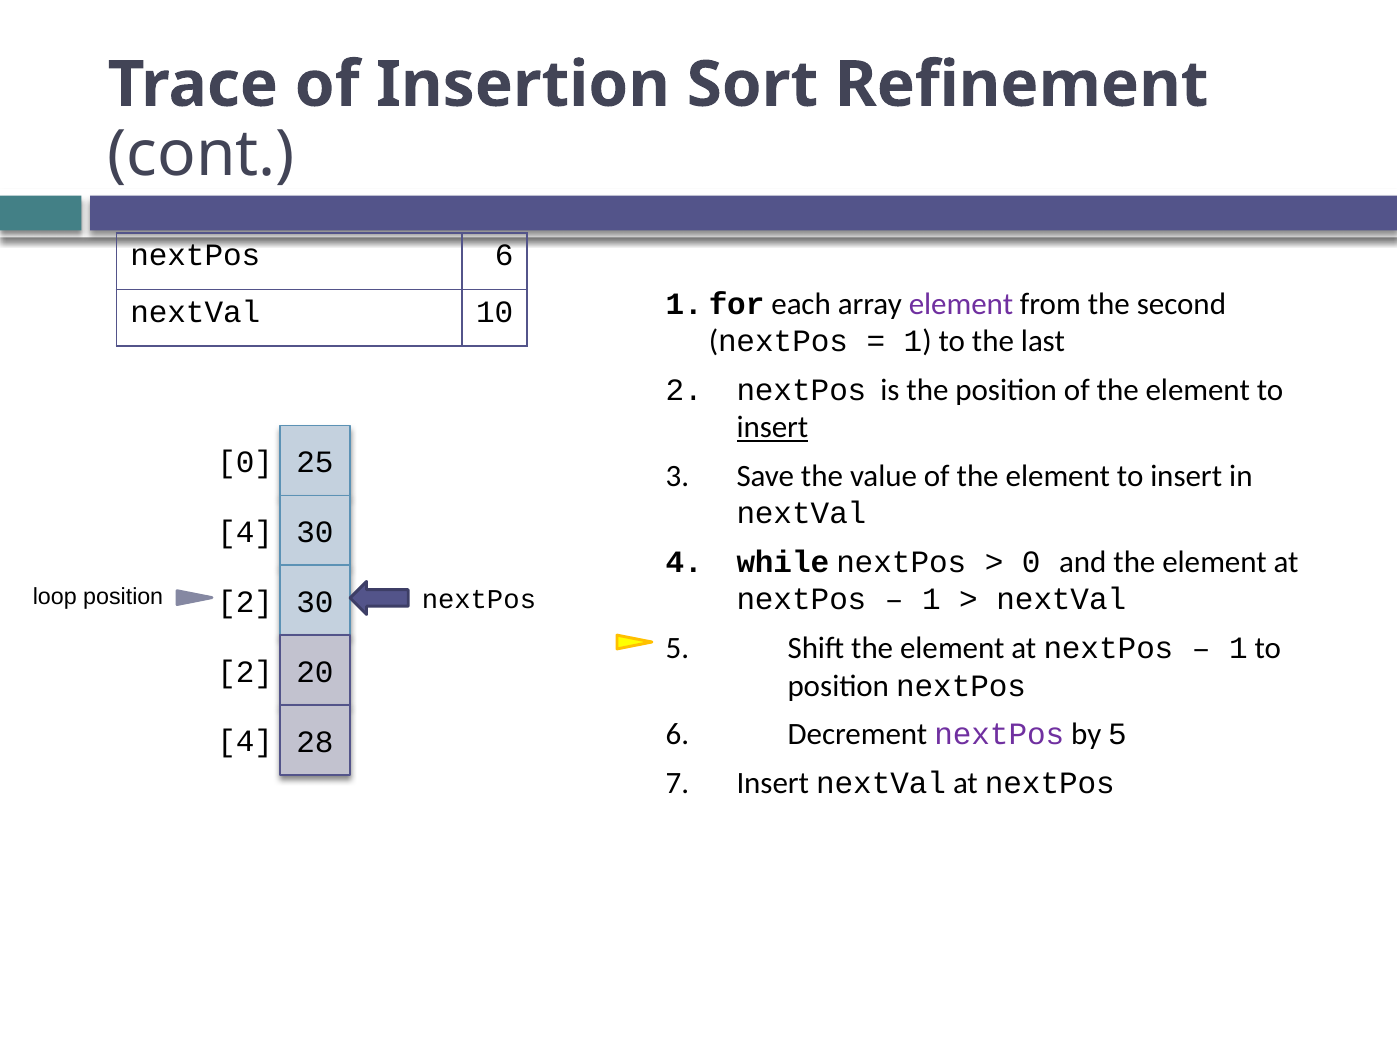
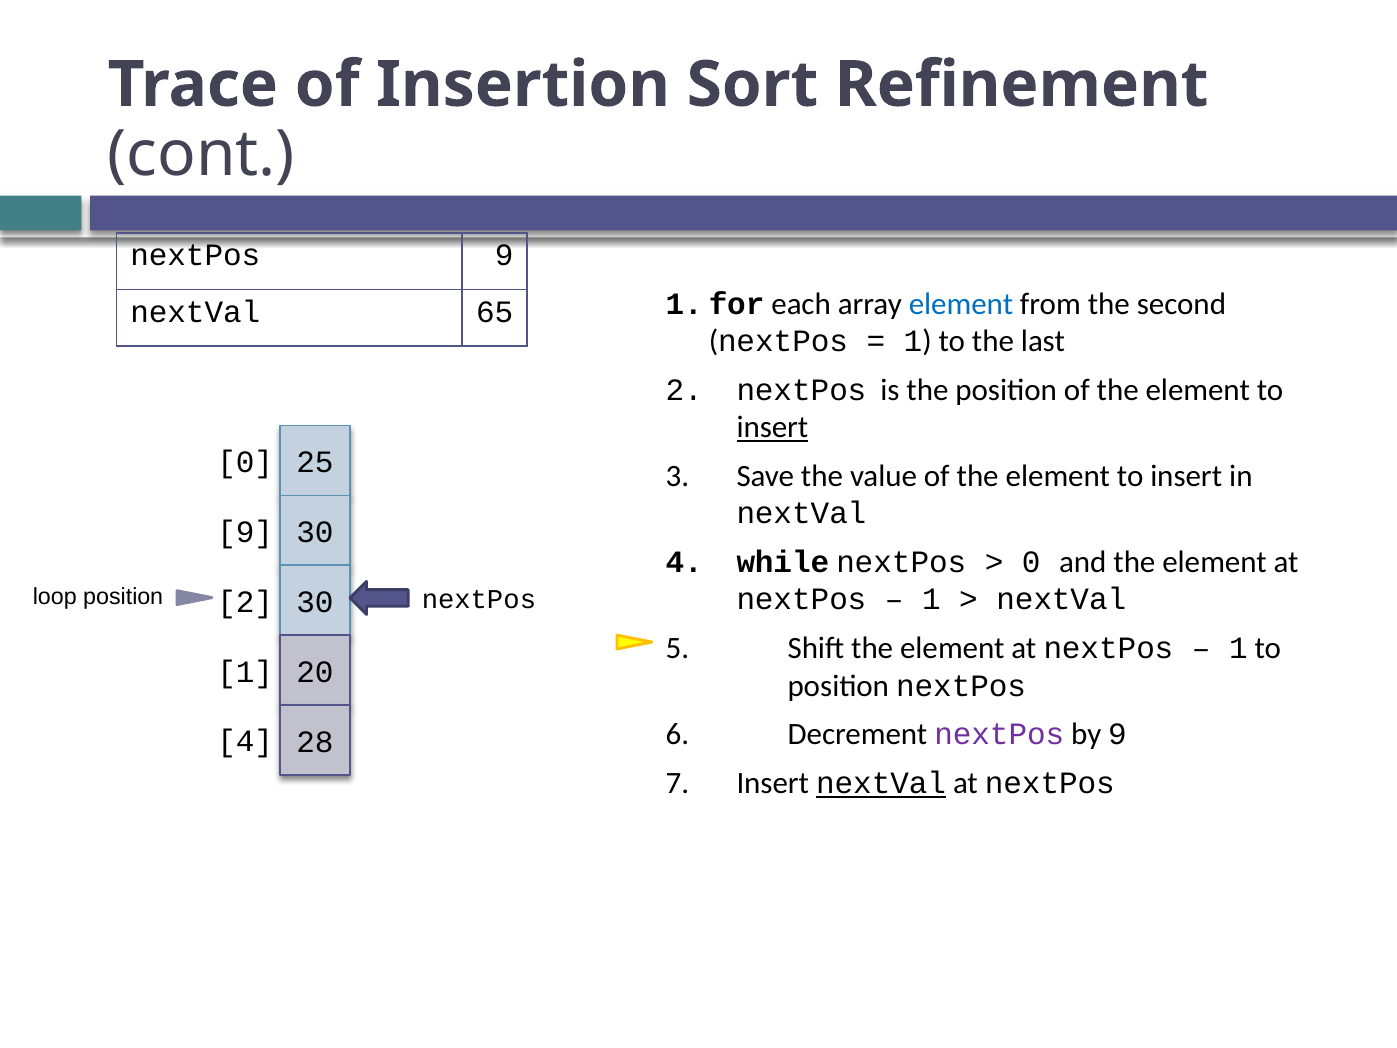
6 at (504, 255): 6 -> 9
element at (961, 304) colour: purple -> blue
10: 10 -> 65
4 at (245, 532): 4 -> 9
2 at (245, 672): 2 -> 1
by 5: 5 -> 9
nextVal at (881, 783) underline: none -> present
